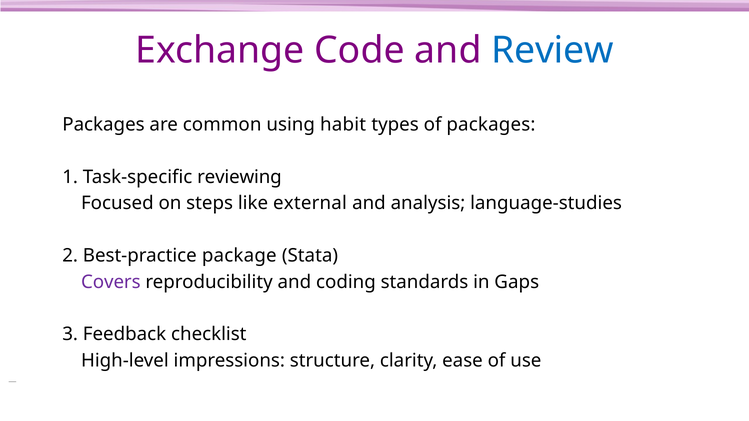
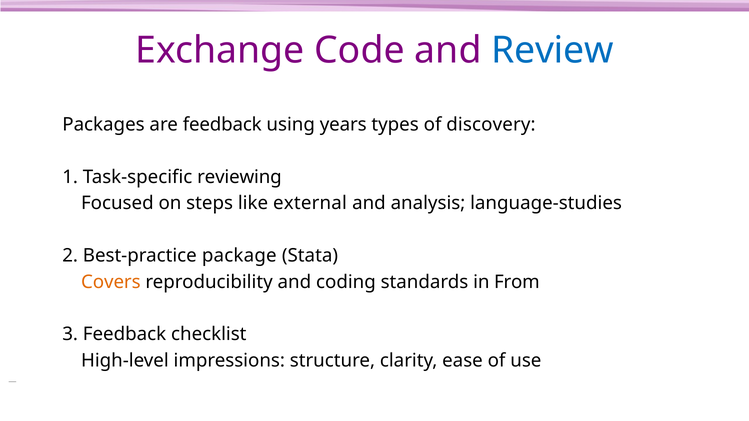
are common: common -> feedback
habit: habit -> years
of packages: packages -> discovery
Covers colour: purple -> orange
Gaps: Gaps -> From
